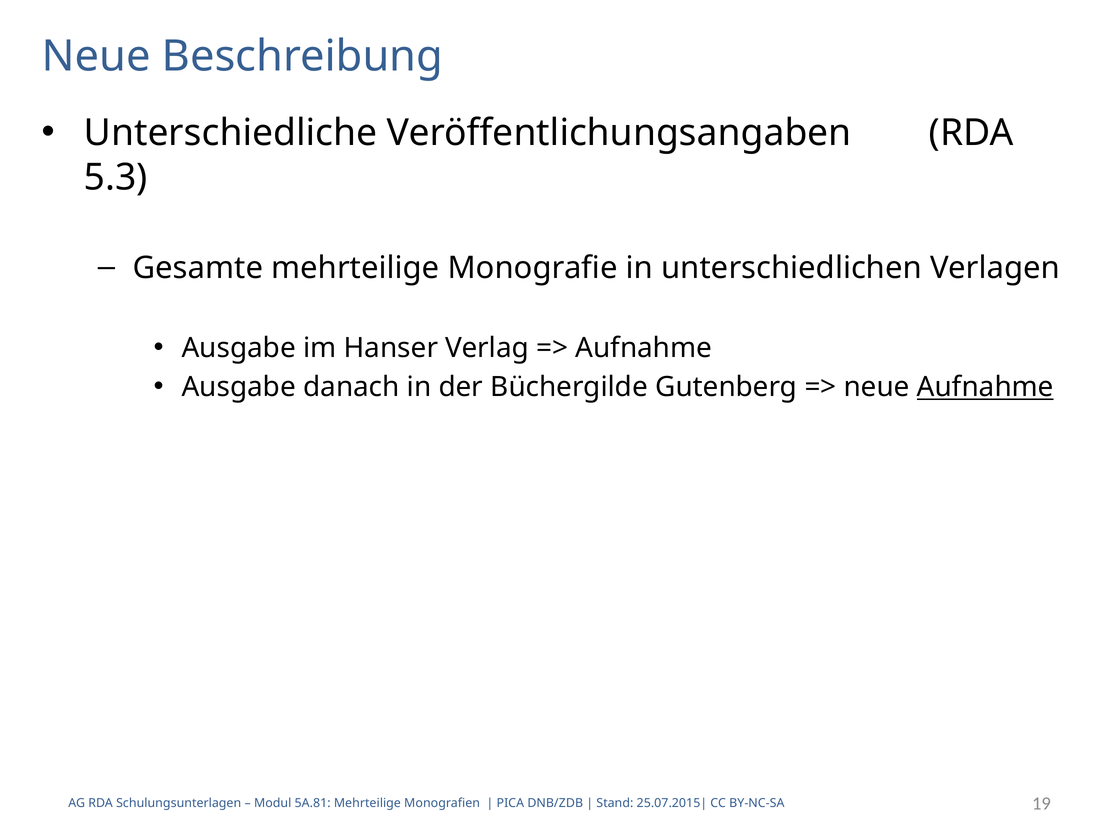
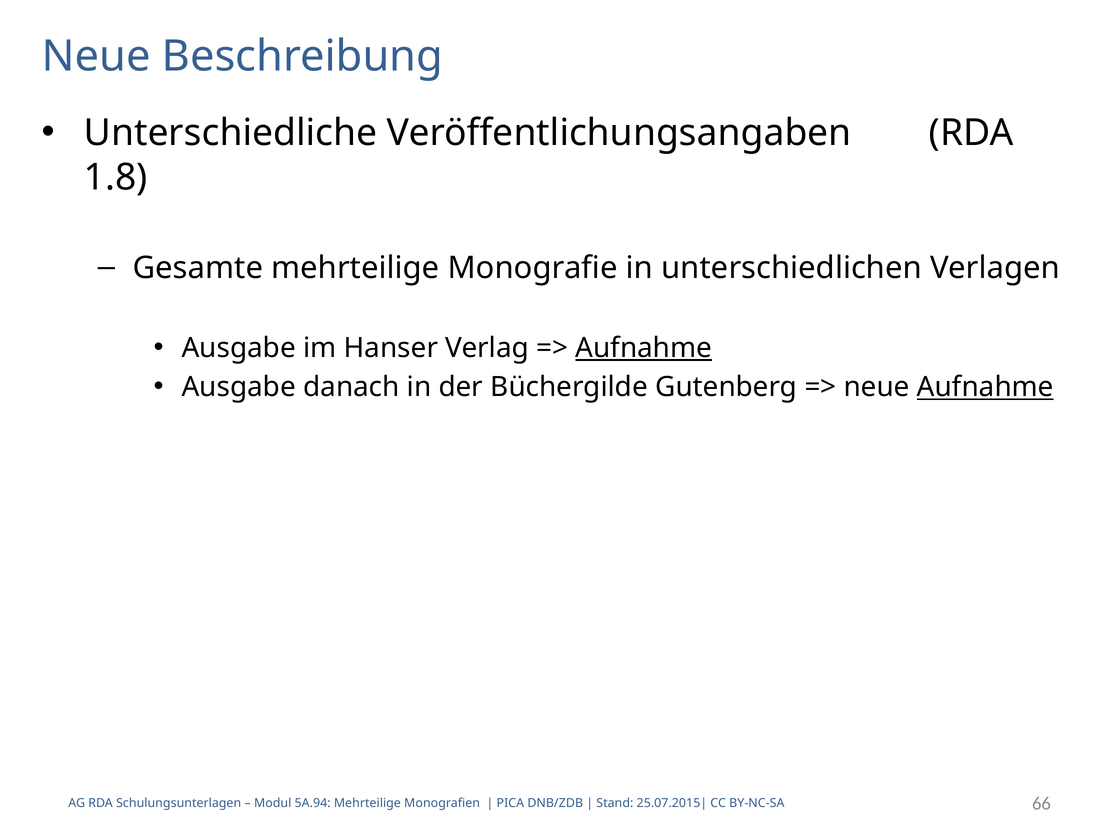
5.3: 5.3 -> 1.8
Aufnahme at (644, 348) underline: none -> present
5A.81: 5A.81 -> 5A.94
19: 19 -> 66
